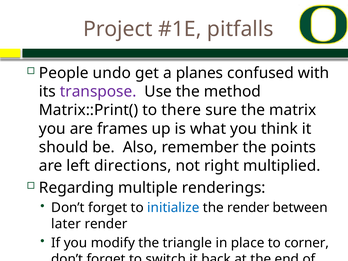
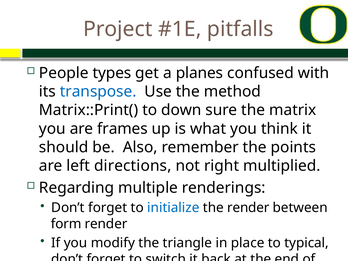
undo: undo -> types
transpose colour: purple -> blue
there: there -> down
later: later -> form
corner: corner -> typical
